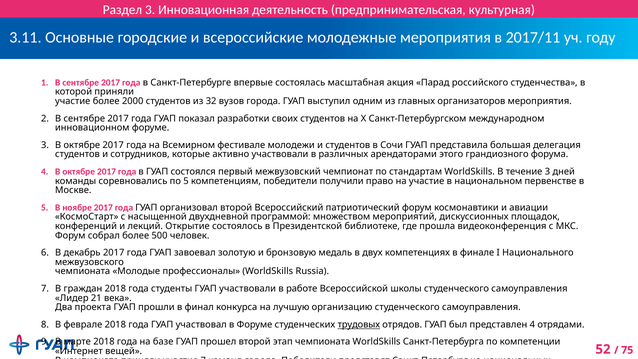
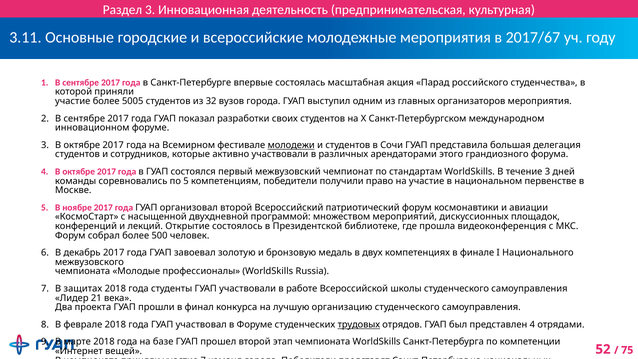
2017/11: 2017/11 -> 2017/67
2000: 2000 -> 5005
молодежи underline: none -> present
граждан: граждан -> защитах
